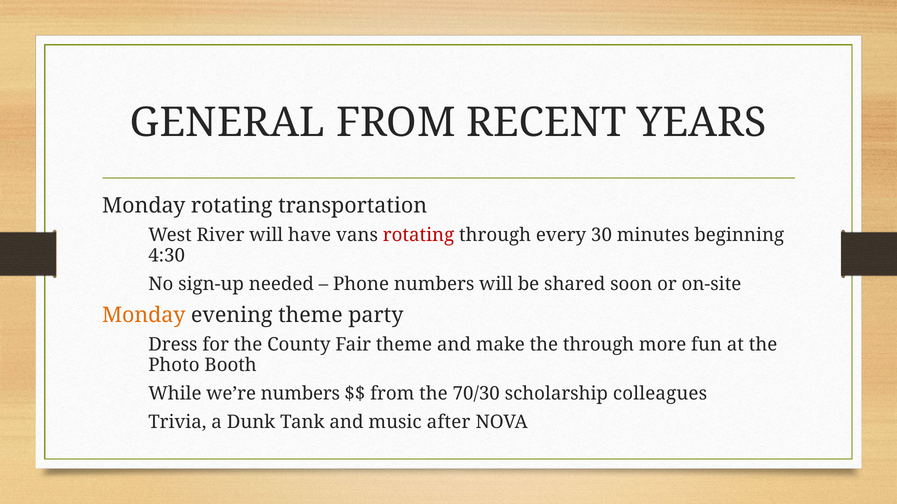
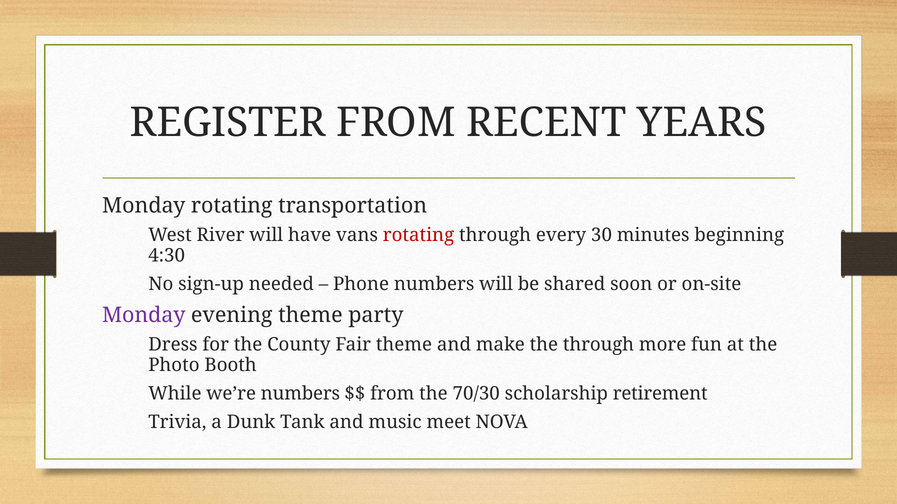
GENERAL: GENERAL -> REGISTER
Monday at (144, 315) colour: orange -> purple
colleagues: colleagues -> retirement
after: after -> meet
